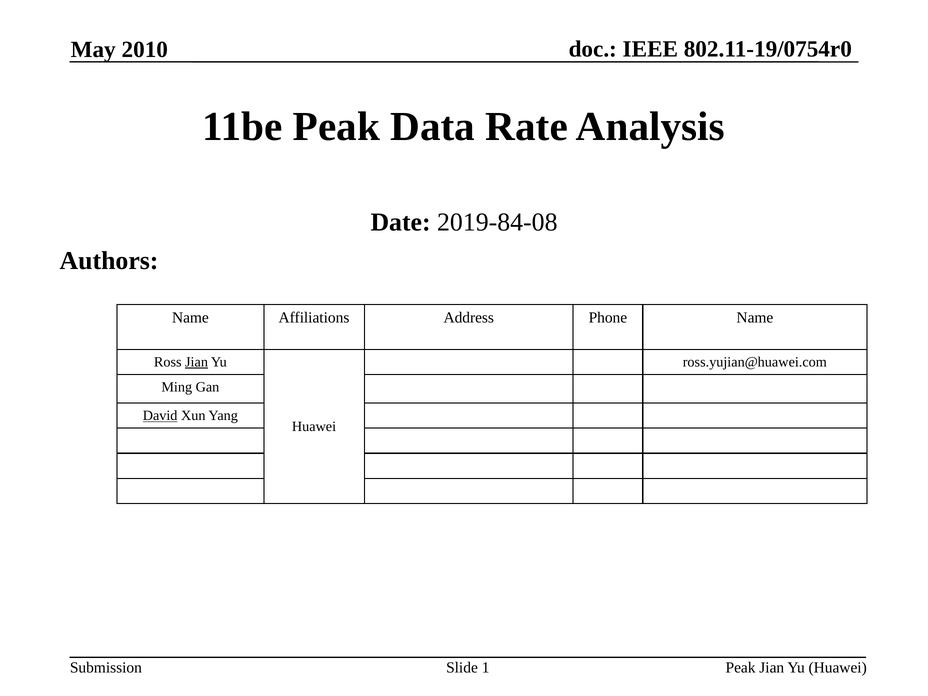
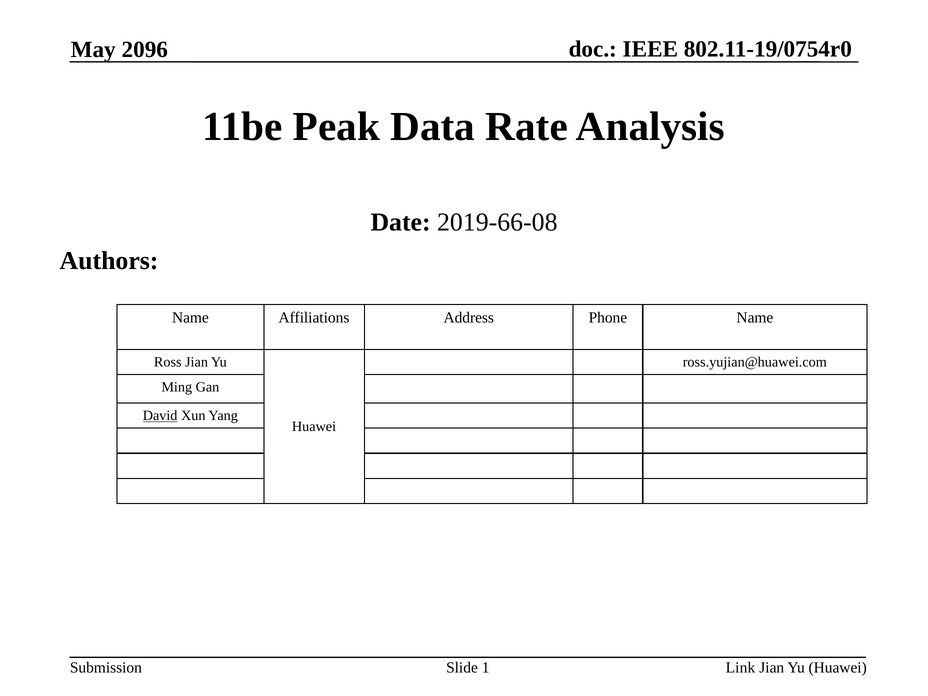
2010: 2010 -> 2096
2019-84-08: 2019-84-08 -> 2019-66-08
Jian at (197, 362) underline: present -> none
Peak at (741, 668): Peak -> Link
